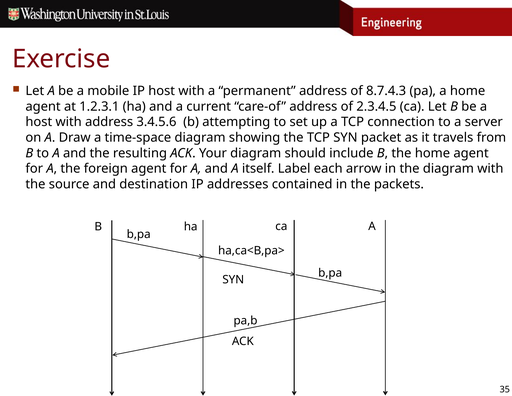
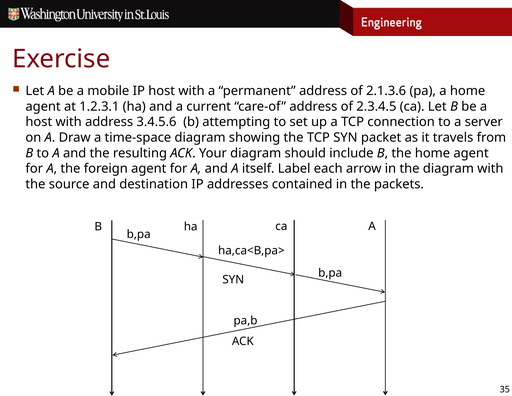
8.7.4.3: 8.7.4.3 -> 2.1.3.6
